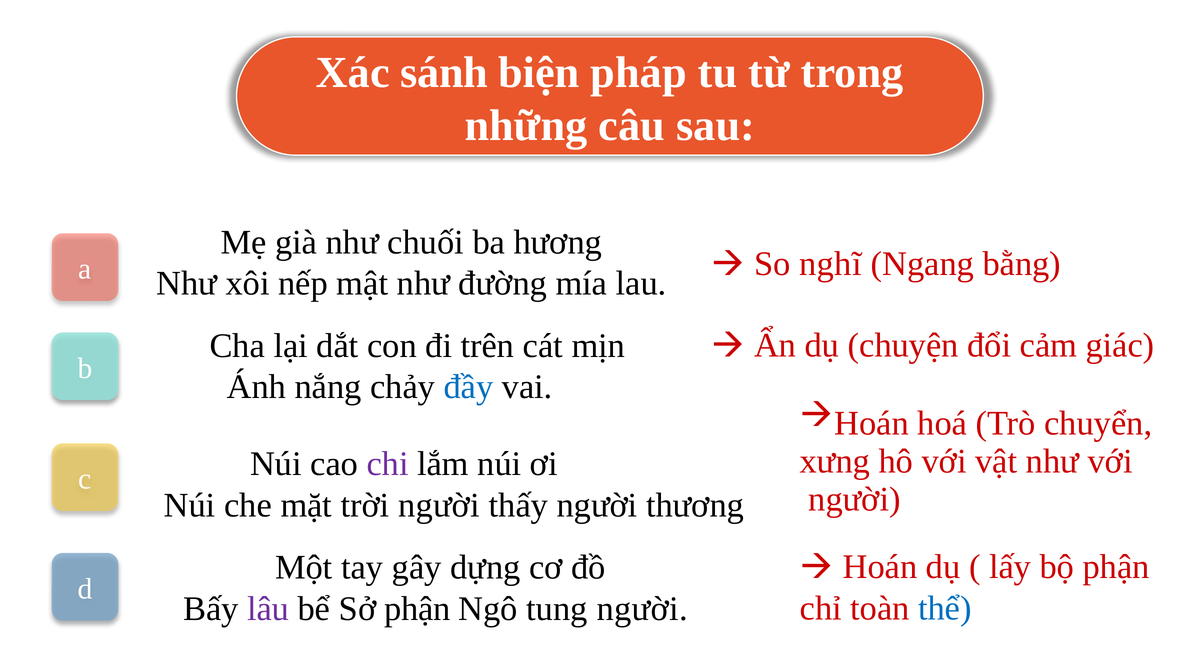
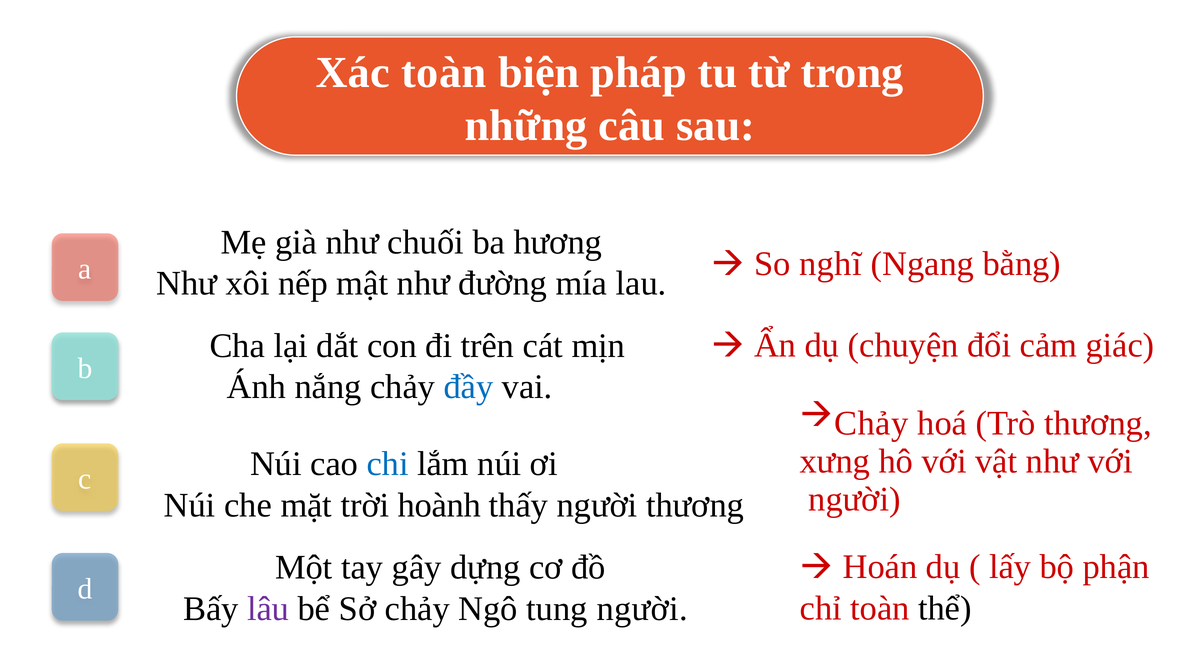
Xác sánh: sánh -> toàn
Hoán at (872, 424): Hoán -> Chảy
Trò chuyển: chuyển -> thương
chi colour: purple -> blue
trời người: người -> hoành
thể colour: blue -> black
Sở phận: phận -> chảy
